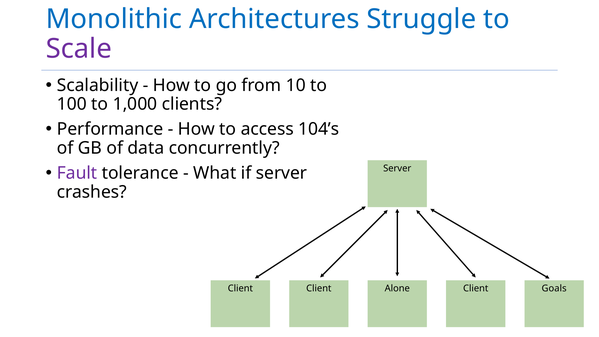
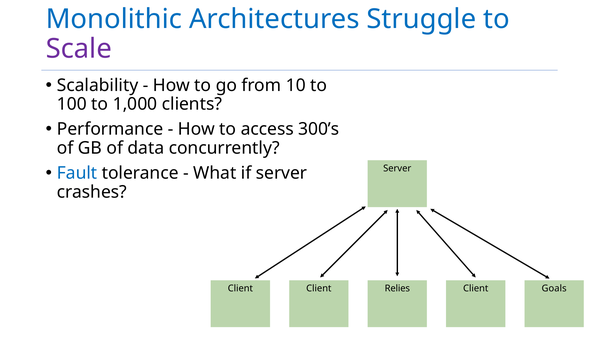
104’s: 104’s -> 300’s
Fault colour: purple -> blue
Alone: Alone -> Relies
